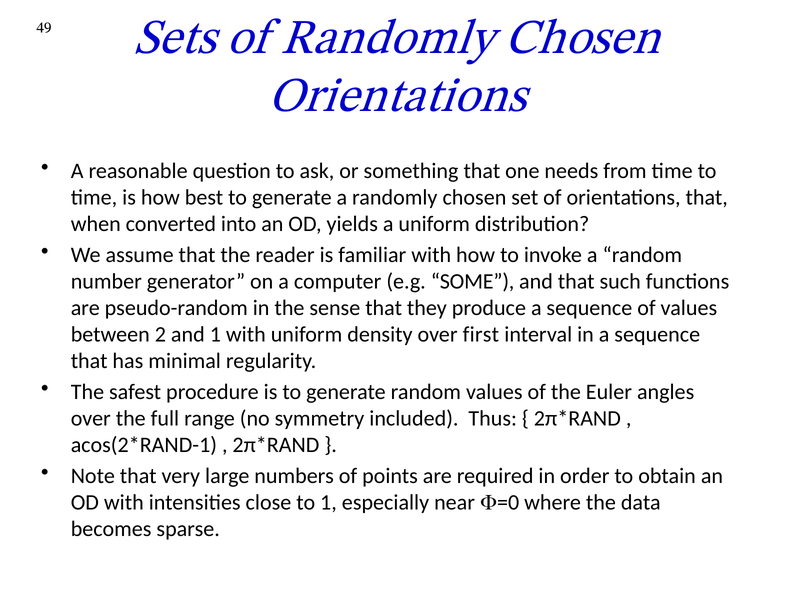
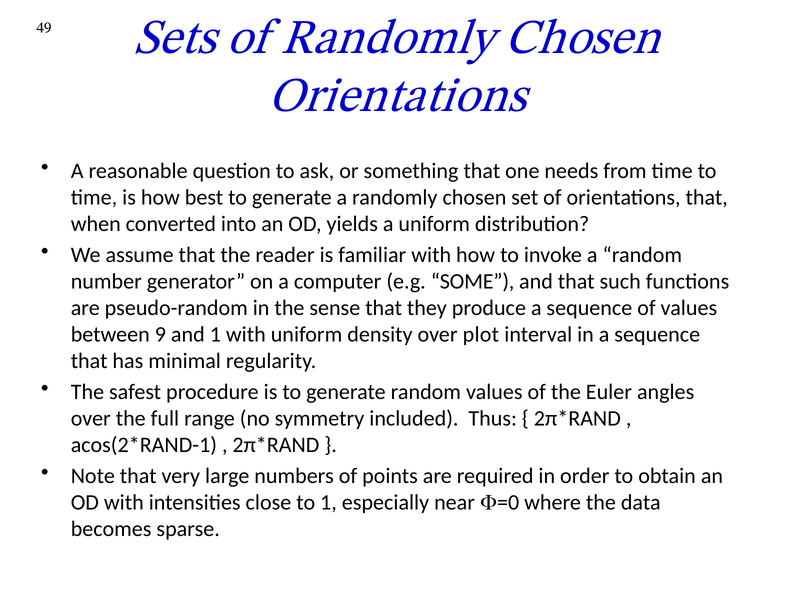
2: 2 -> 9
first: first -> plot
